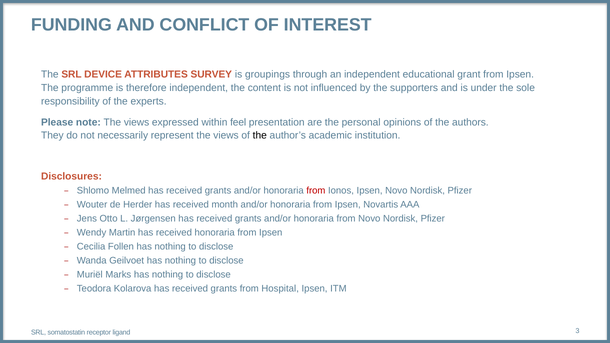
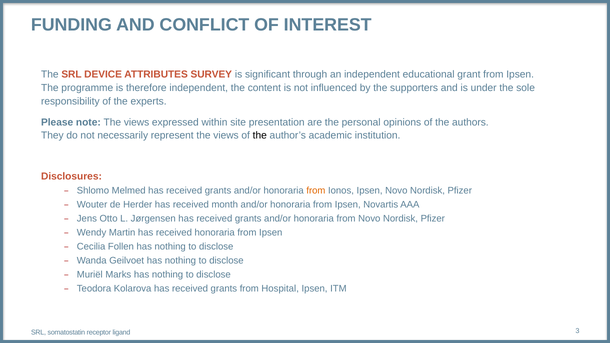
groupings: groupings -> significant
feel: feel -> site
from at (316, 191) colour: red -> orange
